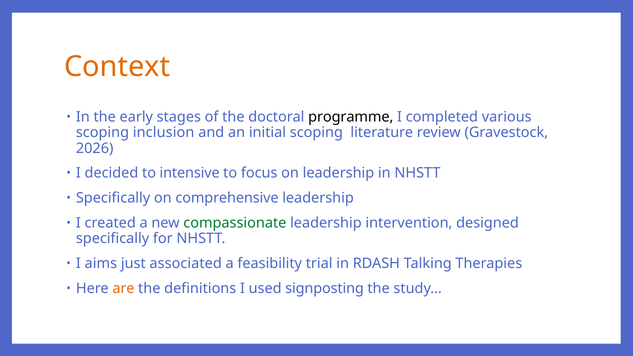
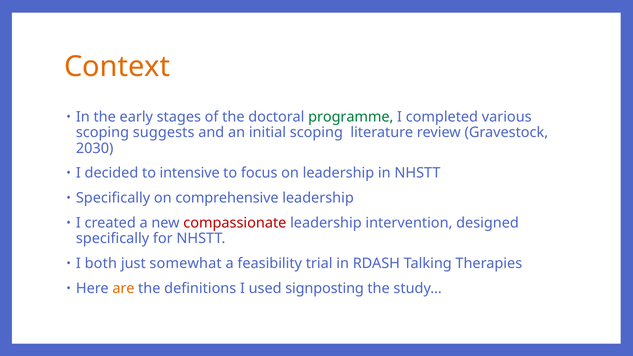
programme colour: black -> green
inclusion: inclusion -> suggests
2026: 2026 -> 2030
compassionate colour: green -> red
aims: aims -> both
associated: associated -> somewhat
